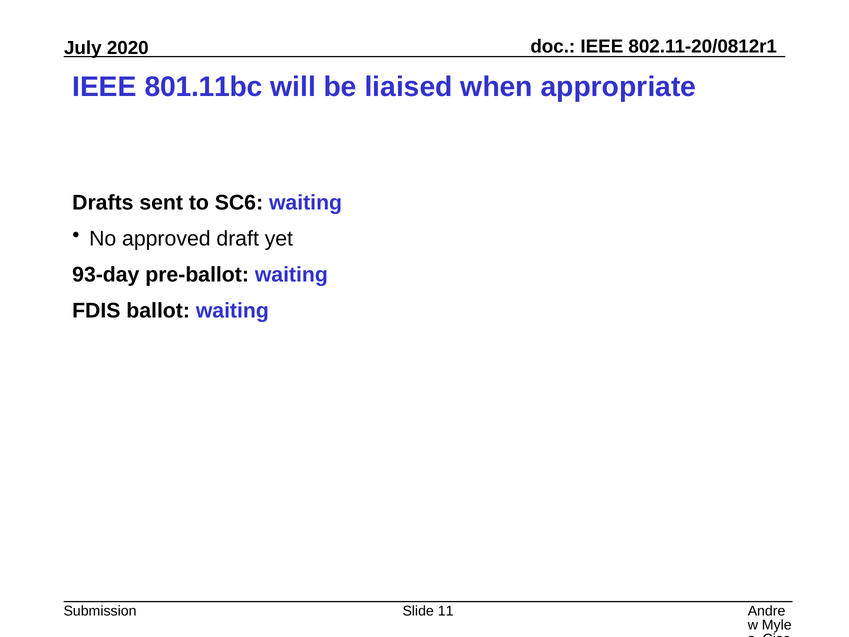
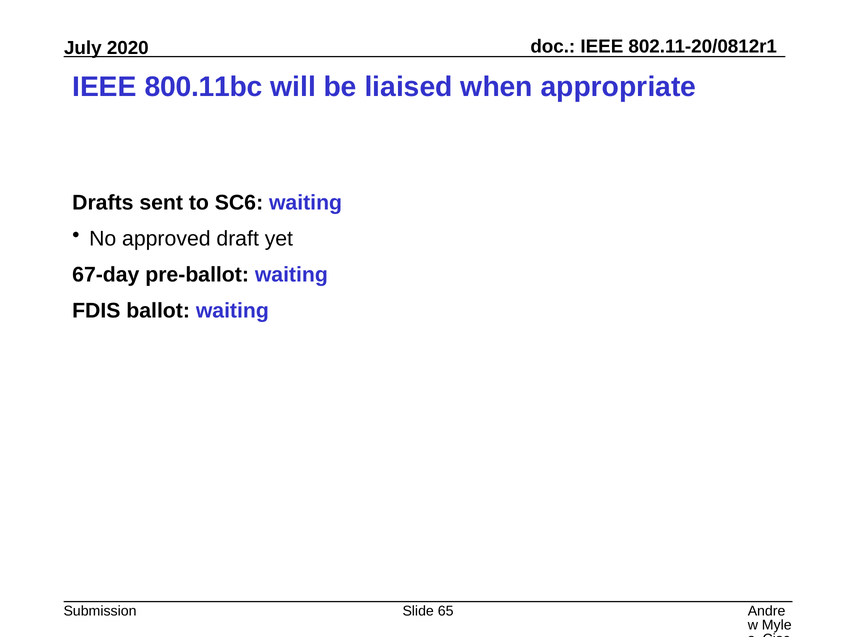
801.11bc: 801.11bc -> 800.11bc
93-day: 93-day -> 67-day
11: 11 -> 65
